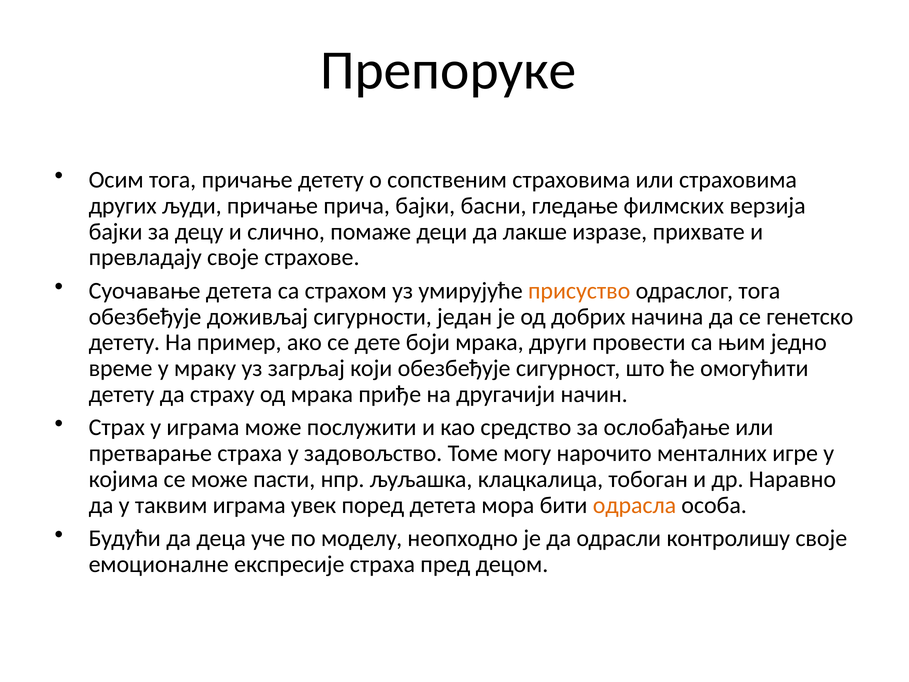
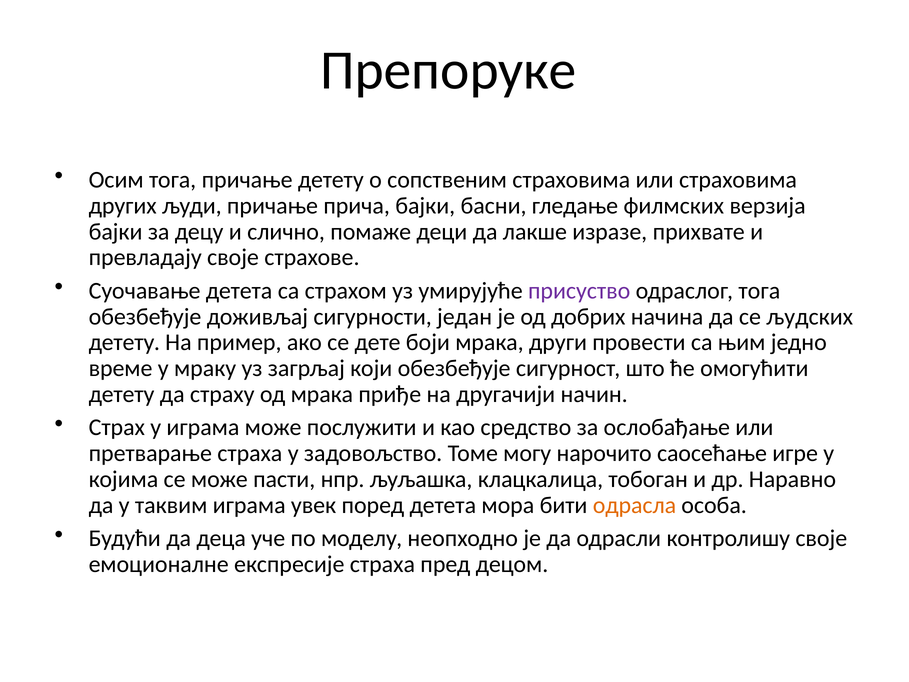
присуство colour: orange -> purple
генетско: генетско -> људских
менталних: менталних -> саосећање
